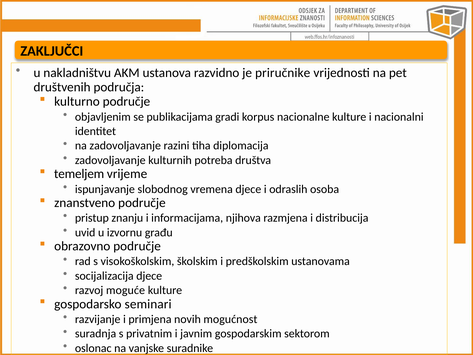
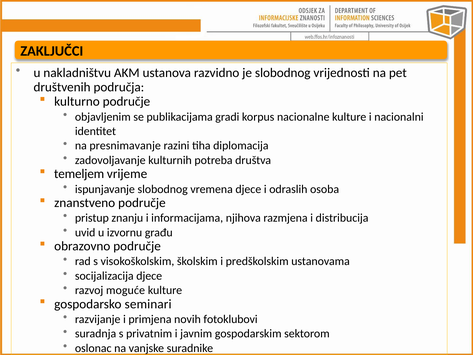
je priručnike: priručnike -> slobodnog
na zadovoljavanje: zadovoljavanje -> presnimavanje
mogućnost: mogućnost -> fotoklubovi
